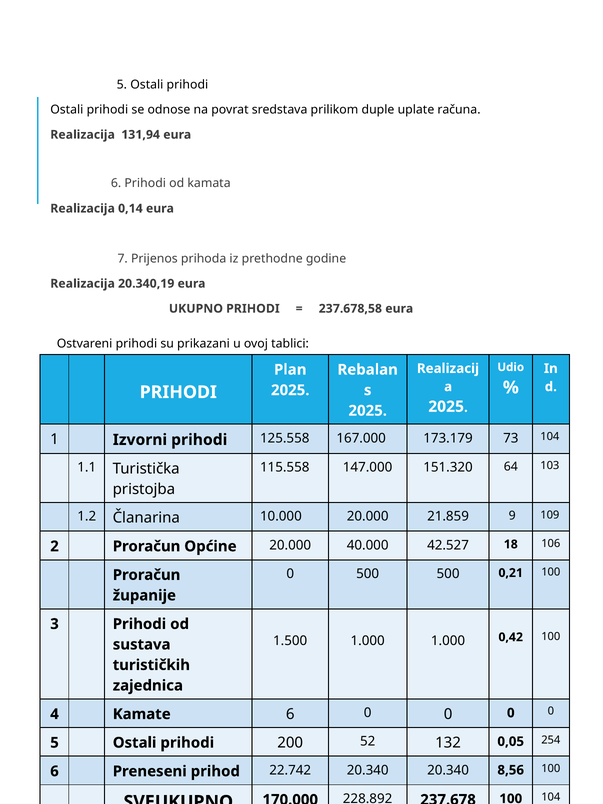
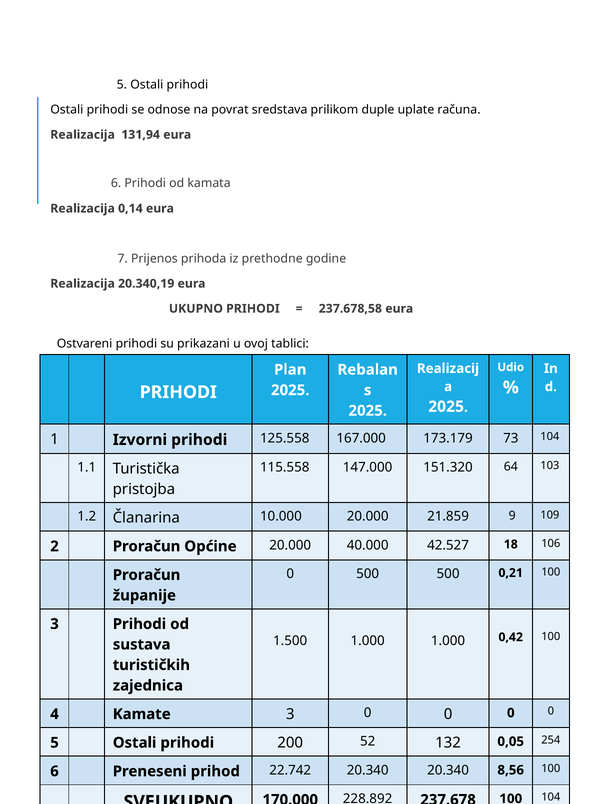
Kamate 6: 6 -> 3
